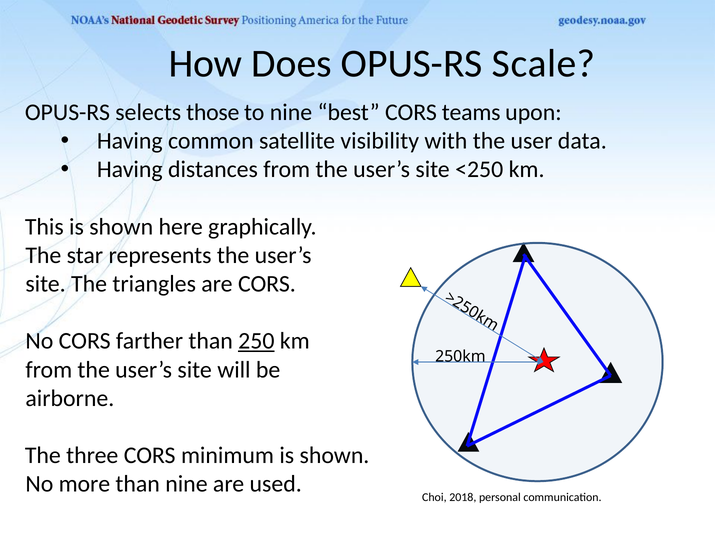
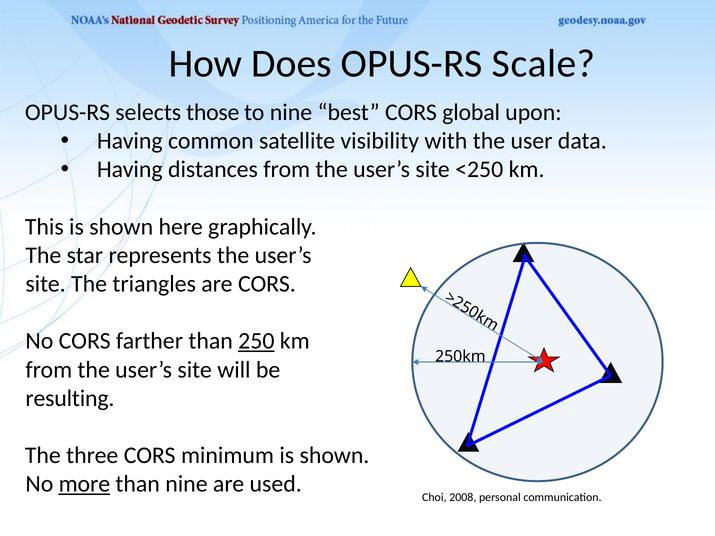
teams: teams -> global
airborne: airborne -> resulting
more underline: none -> present
2018: 2018 -> 2008
